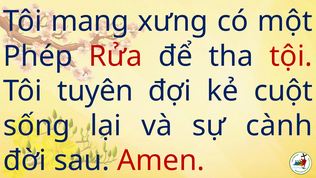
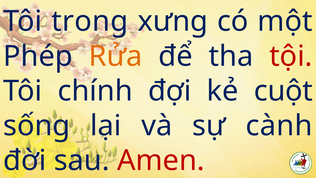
mang: mang -> trong
Rửa colour: red -> orange
tuyên: tuyên -> chính
